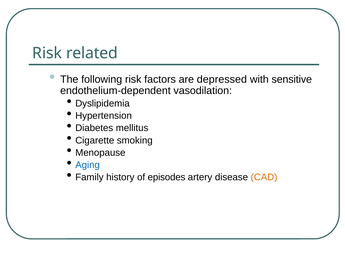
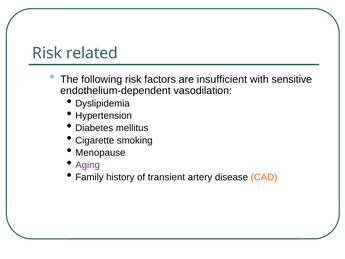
depressed: depressed -> insufficient
Aging colour: blue -> purple
episodes: episodes -> transient
